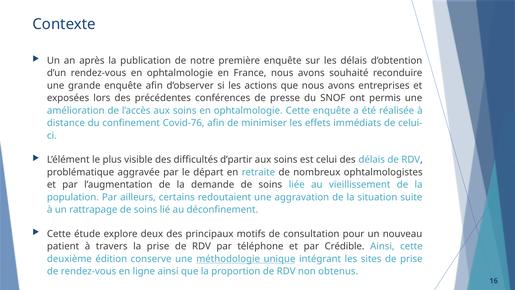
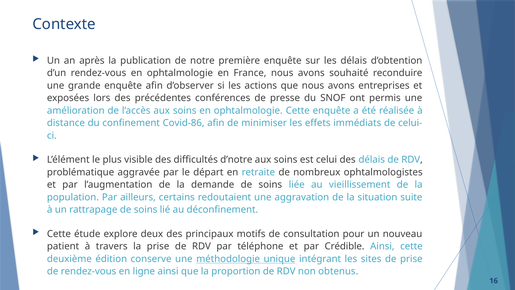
Covid-76: Covid-76 -> Covid-86
d’partir: d’partir -> d’notre
